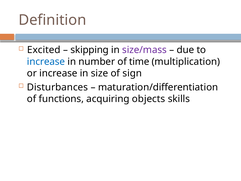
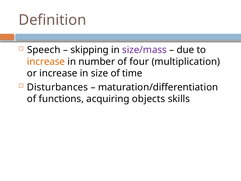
Excited: Excited -> Speech
increase at (46, 62) colour: blue -> orange
time: time -> four
sign: sign -> time
